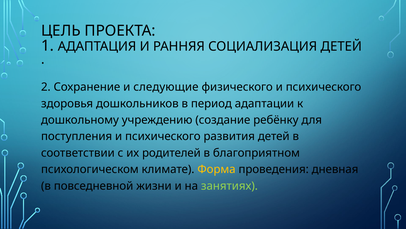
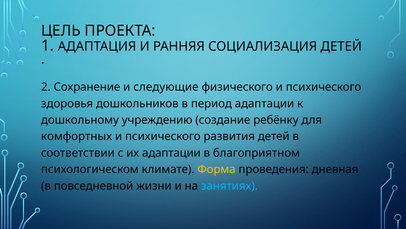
поступления: поступления -> комфортных
их родителей: родителей -> адаптации
занятиях colour: light green -> light blue
